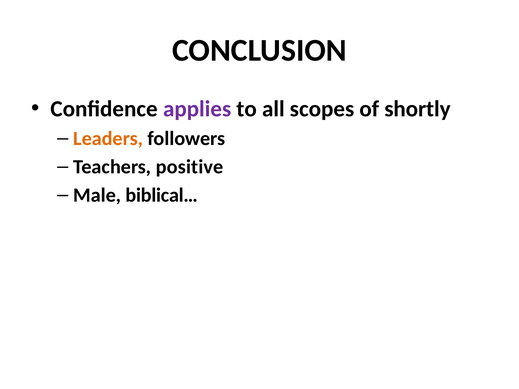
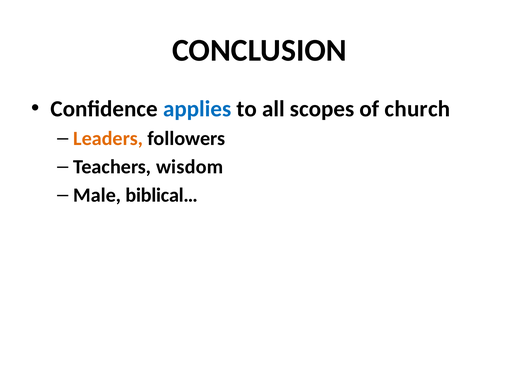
applies colour: purple -> blue
shortly: shortly -> church
positive: positive -> wisdom
